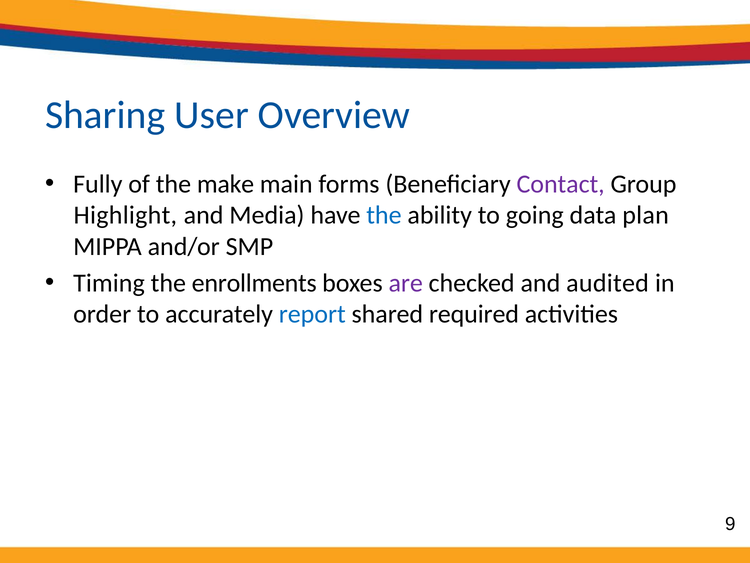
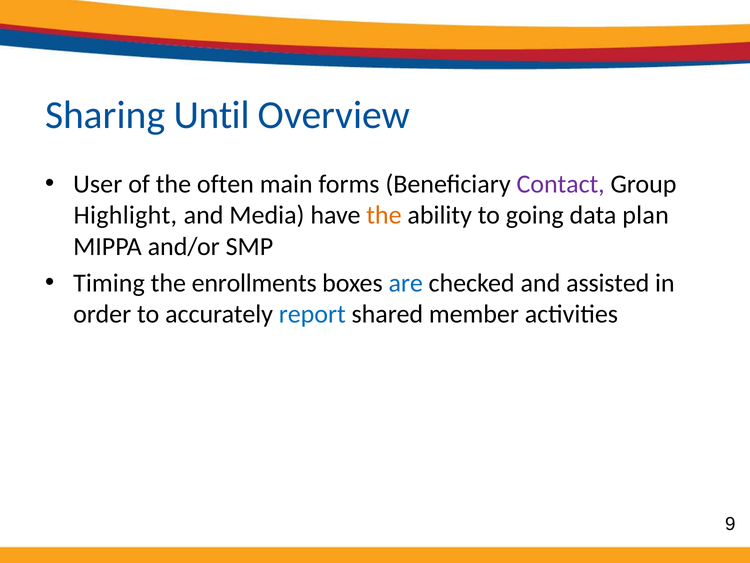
User: User -> Until
Fully: Fully -> User
make: make -> often
the at (384, 215) colour: blue -> orange
are colour: purple -> blue
audited: audited -> assisted
required: required -> member
